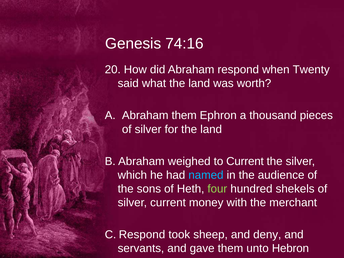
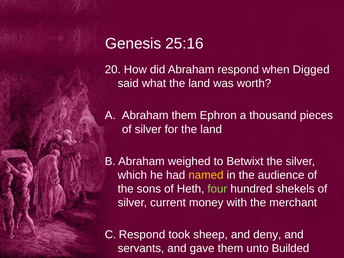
74:16: 74:16 -> 25:16
Twenty: Twenty -> Digged
to Current: Current -> Betwixt
named colour: light blue -> yellow
Hebron: Hebron -> Builded
